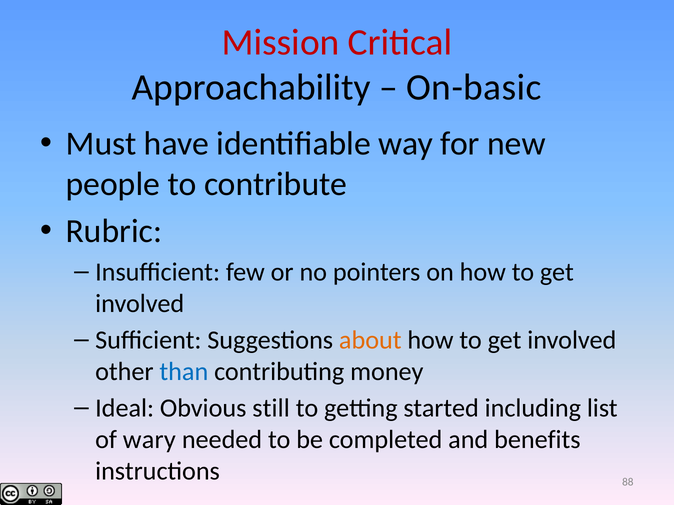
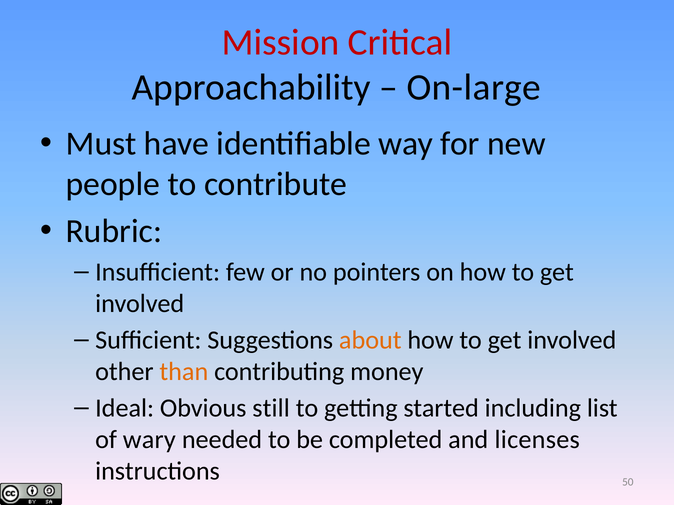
On-basic: On-basic -> On-large
than colour: blue -> orange
benefits: benefits -> licenses
88: 88 -> 50
